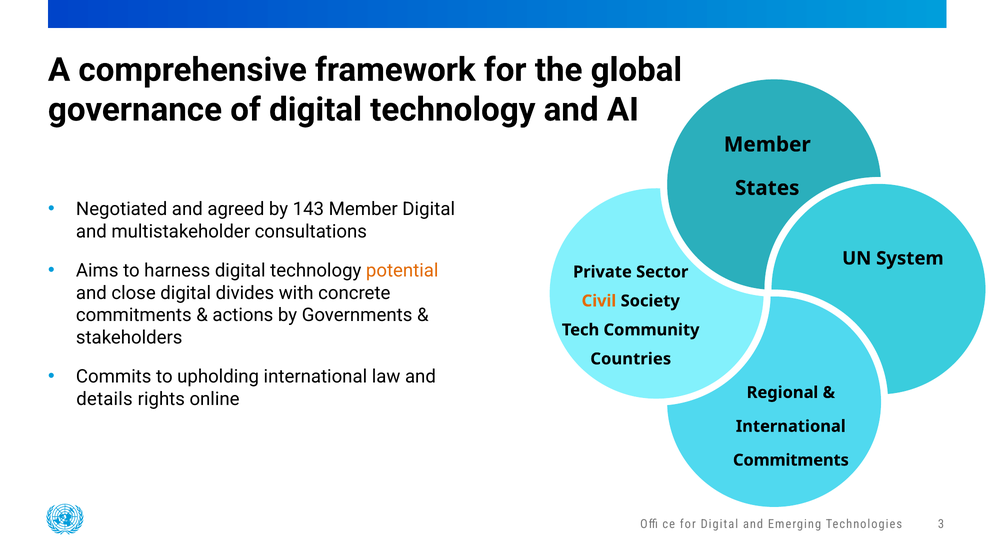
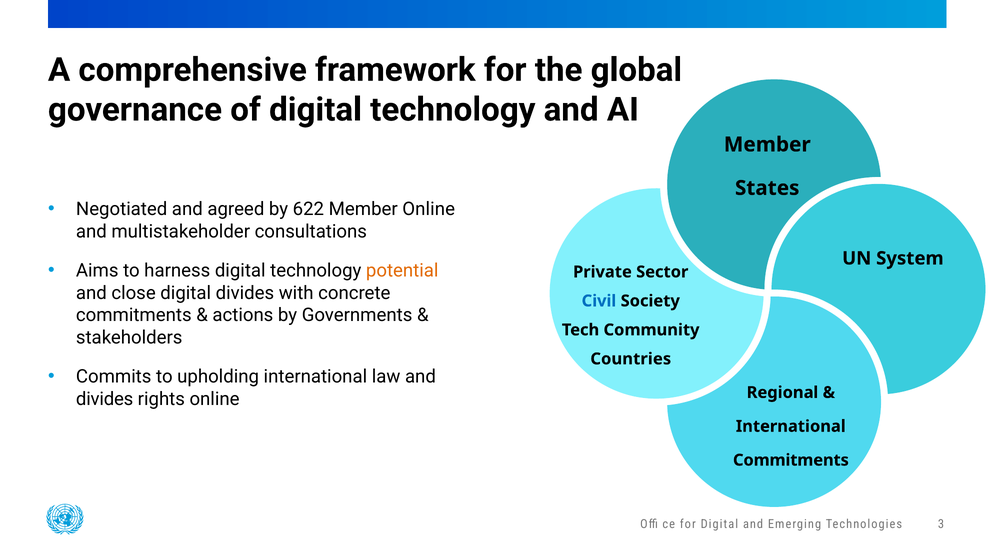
143: 143 -> 622
Member Digital: Digital -> Online
Civil colour: orange -> blue
details at (104, 399): details -> divides
